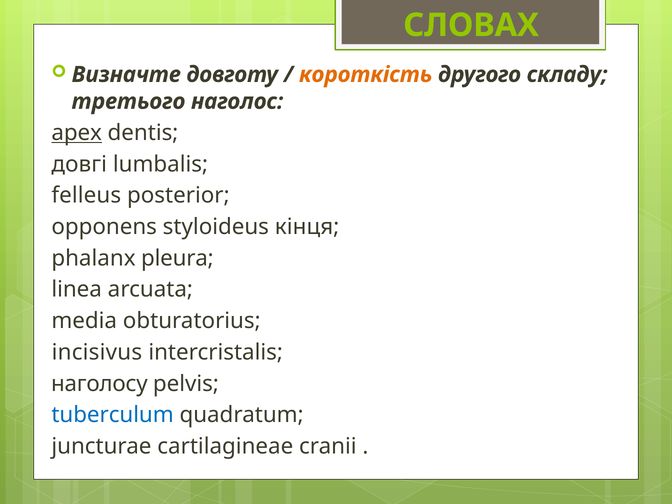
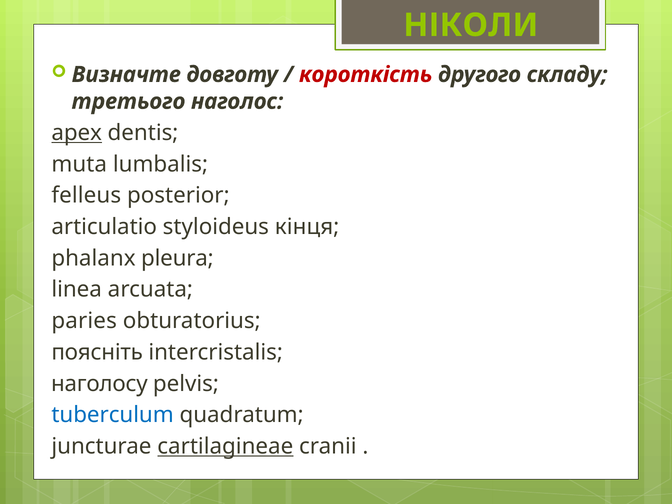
СЛОВАХ: СЛОВАХ -> НІКОЛИ
короткість colour: orange -> red
довгі: довгі -> muta
opponens: opponens -> articulatio
media: media -> paries
incisivus: incisivus -> поясніть
cartilagineae underline: none -> present
